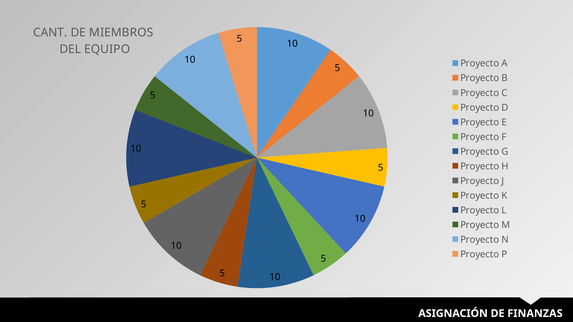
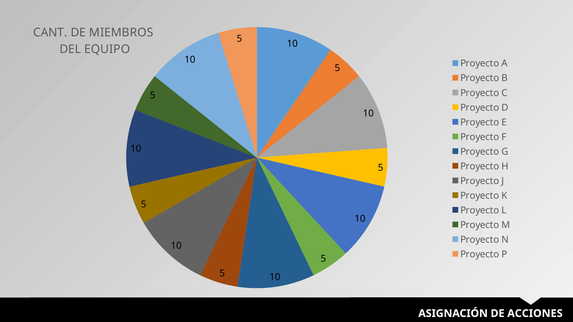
FINANZAS: FINANZAS -> ACCIONES
